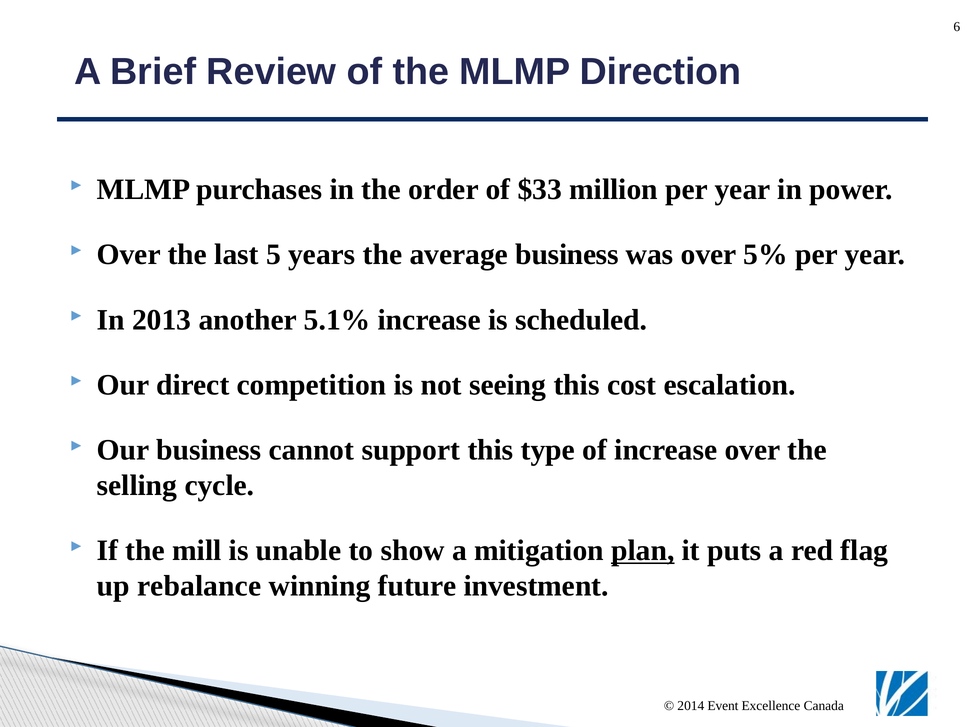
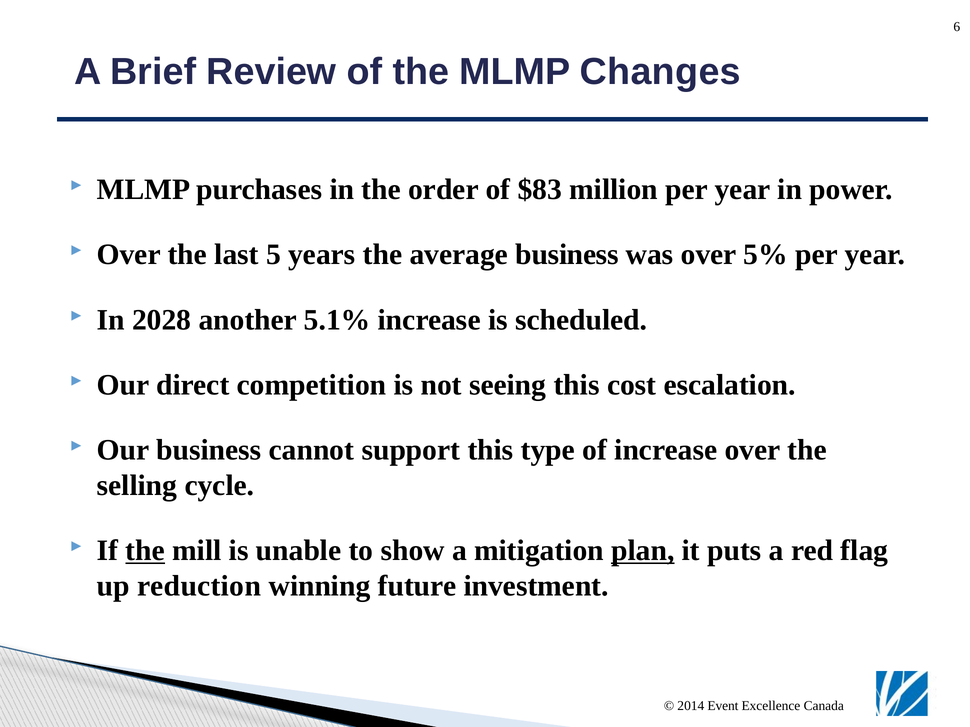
Direction: Direction -> Changes
$33: $33 -> $83
2013: 2013 -> 2028
the at (145, 551) underline: none -> present
rebalance: rebalance -> reduction
